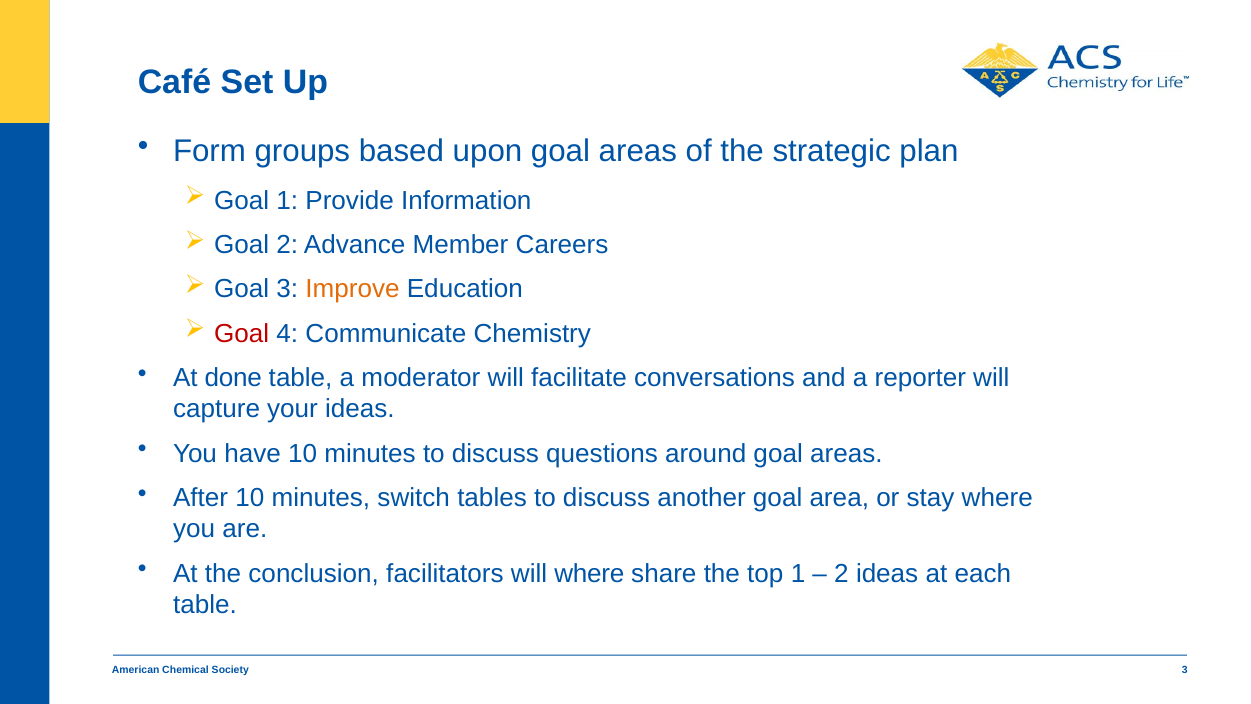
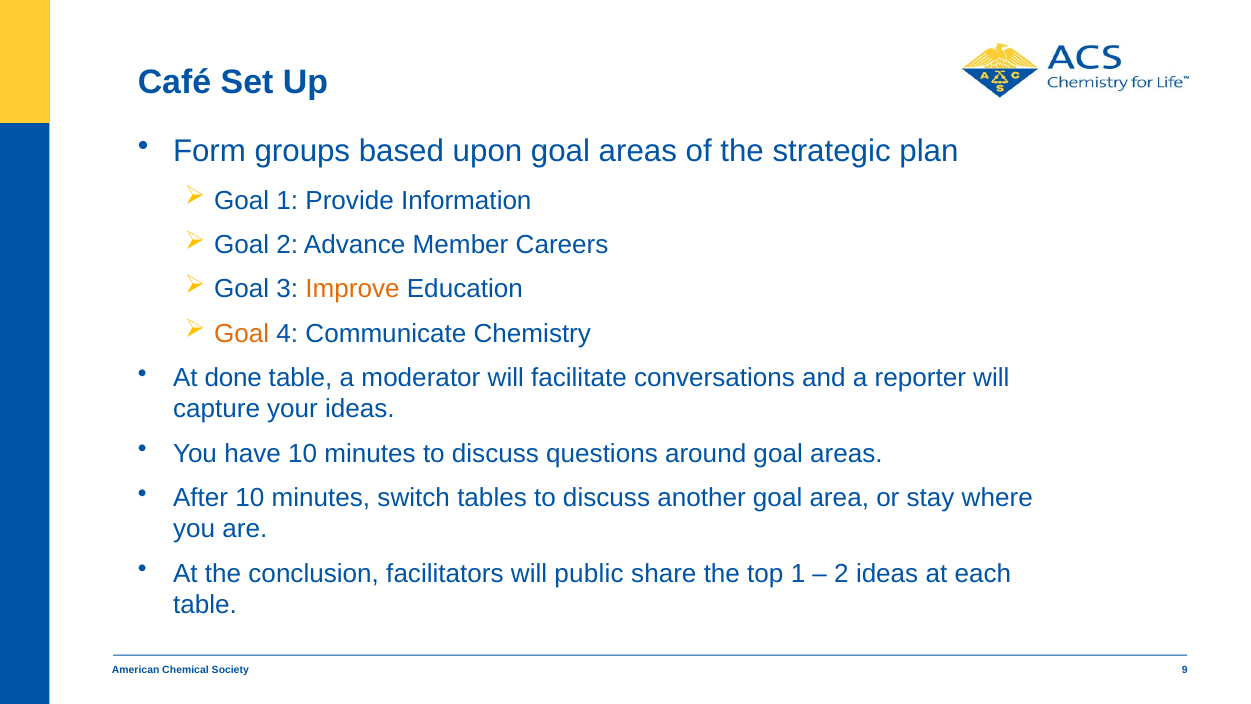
Goal at (242, 333) colour: red -> orange
will where: where -> public
Society 3: 3 -> 9
